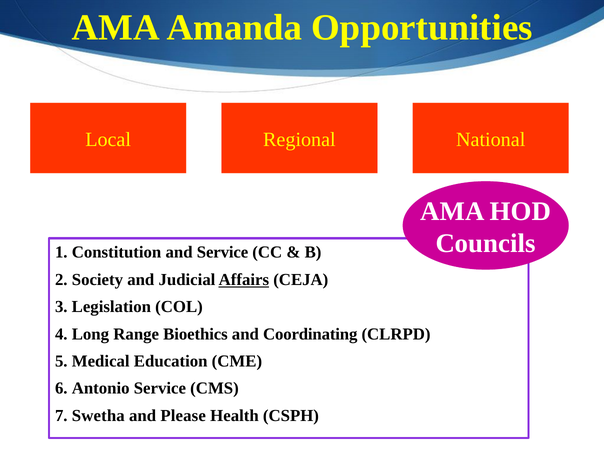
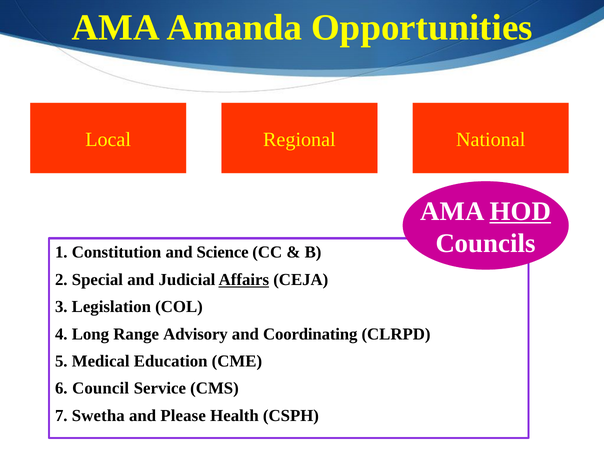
HOD underline: none -> present
and Service: Service -> Science
Society: Society -> Special
Bioethics: Bioethics -> Advisory
Antonio: Antonio -> Council
